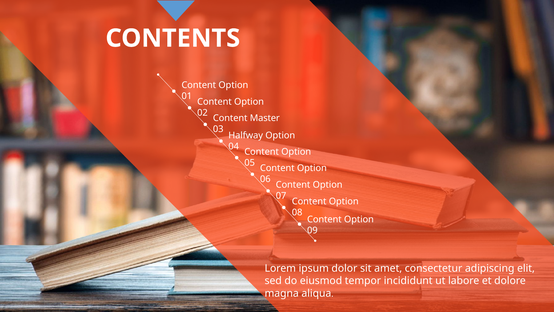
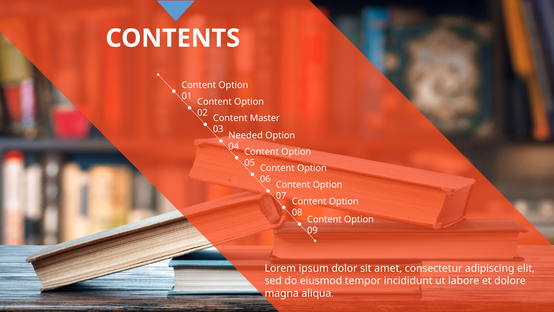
Halfway: Halfway -> Needed
